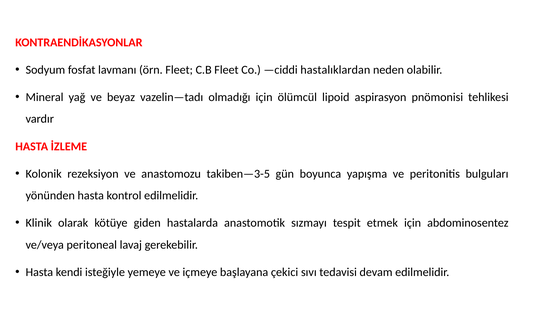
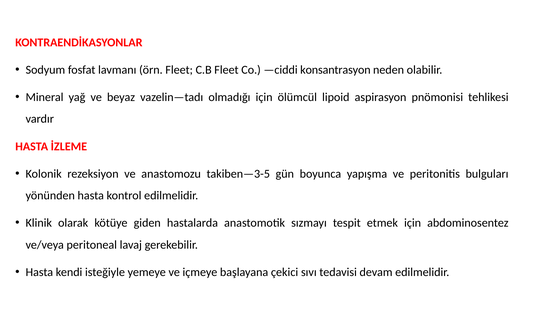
hastalıklardan: hastalıklardan -> konsantrasyon
